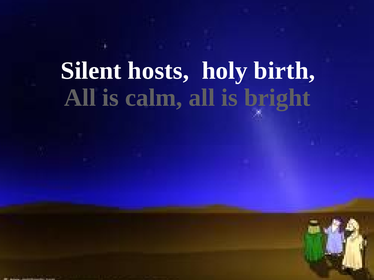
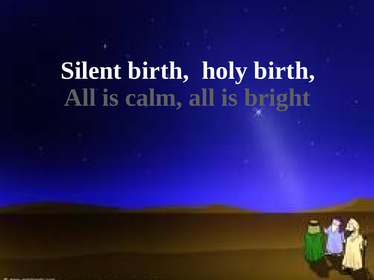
Silent hosts: hosts -> birth
